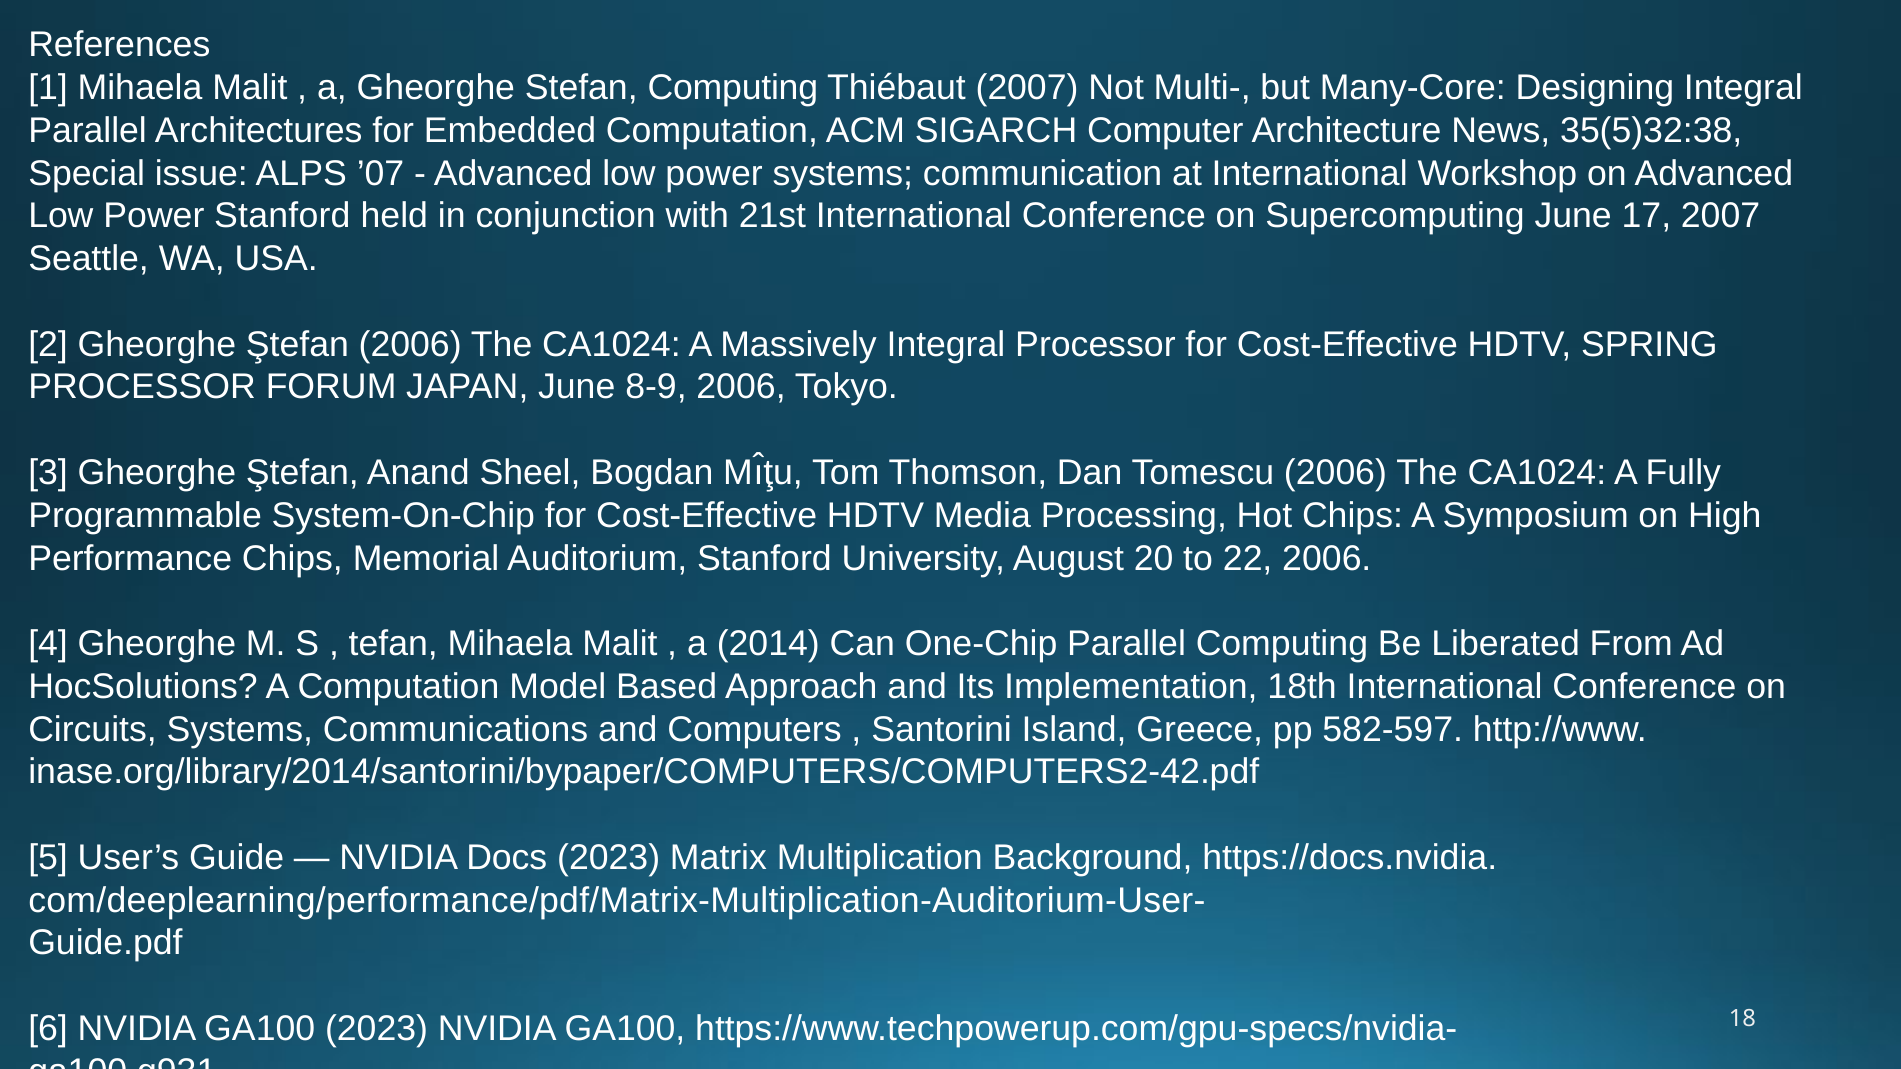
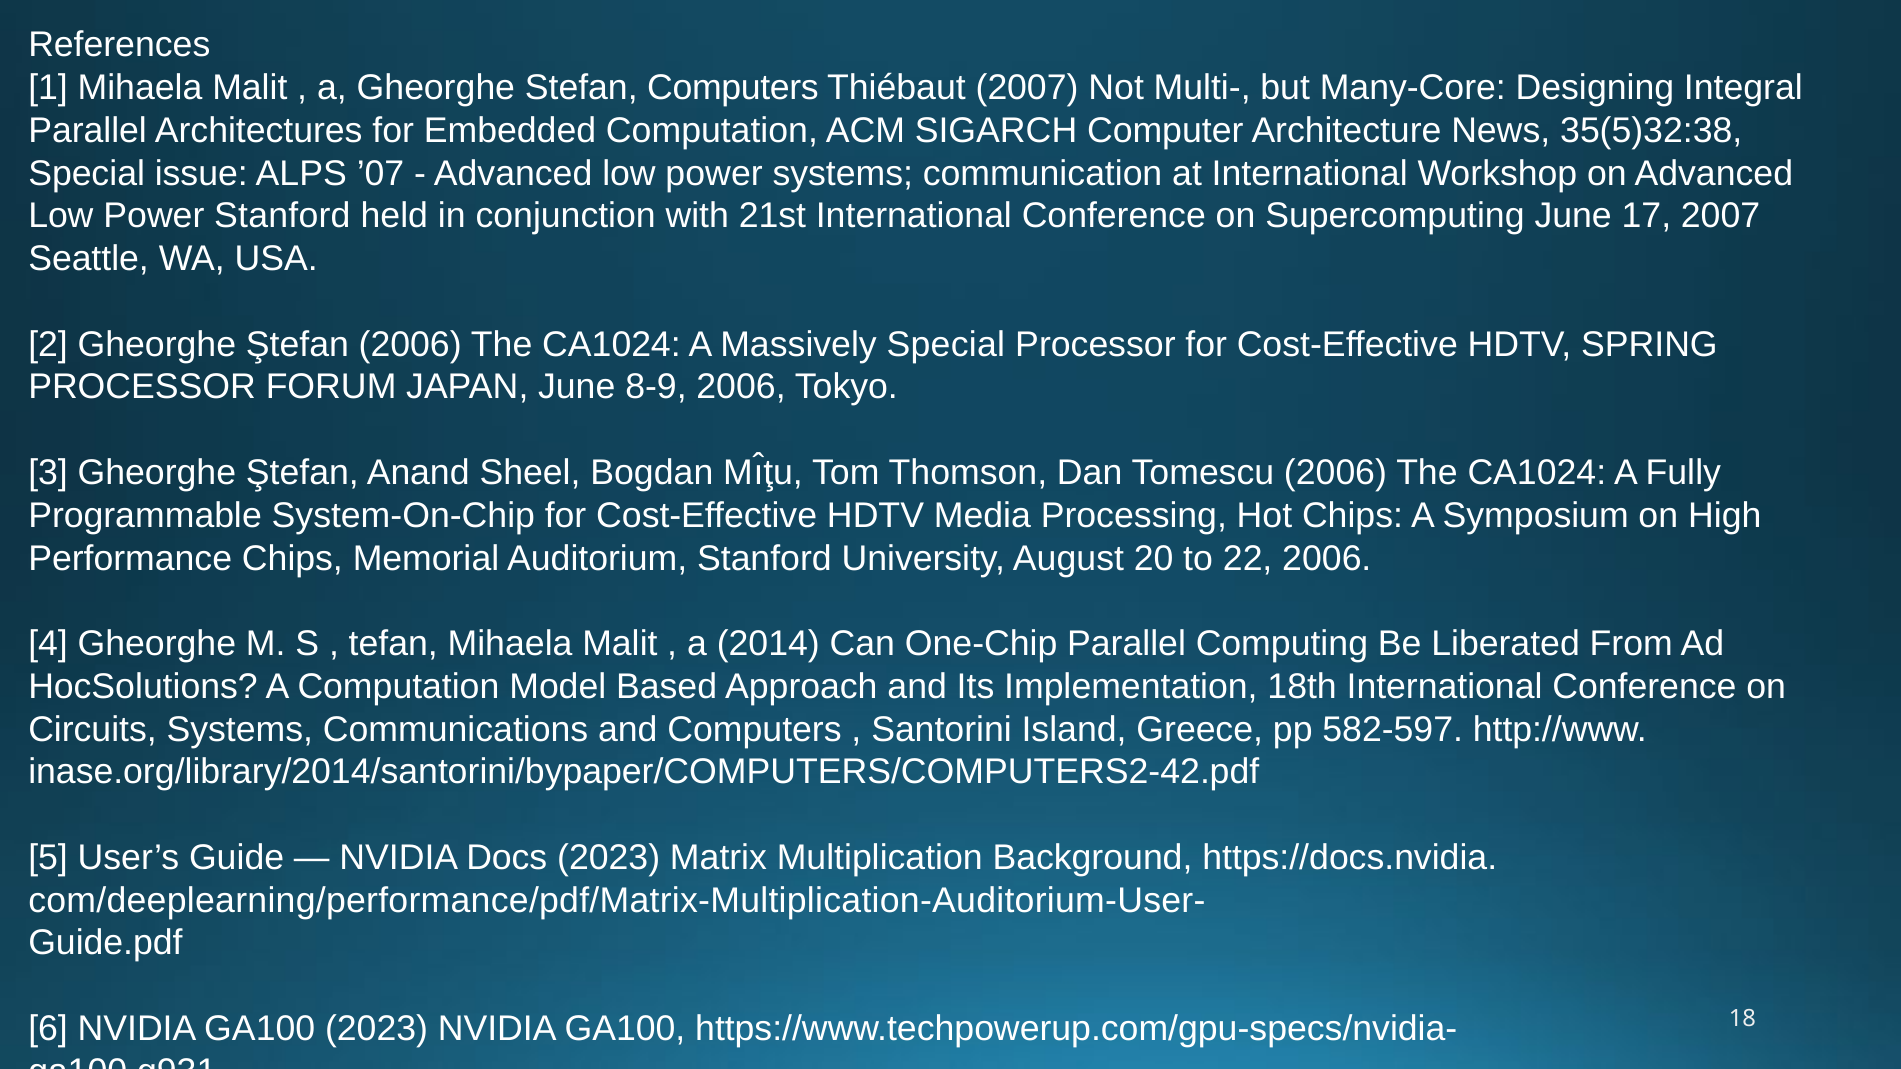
Stefan Computing: Computing -> Computers
Massively Integral: Integral -> Special
